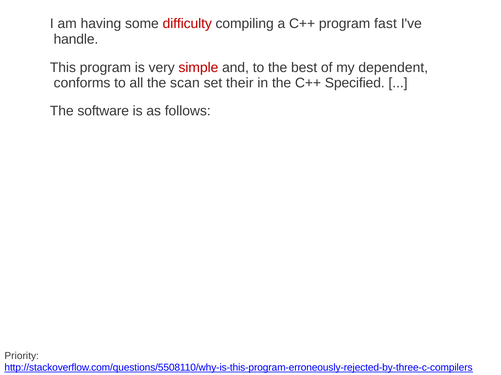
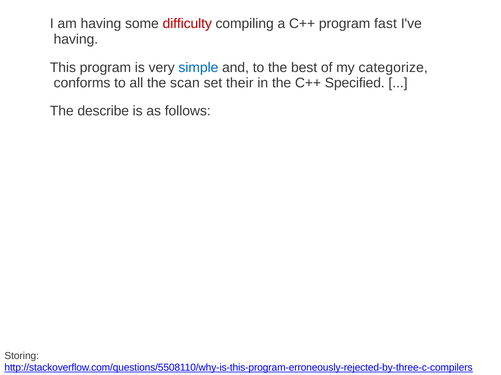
handle at (76, 39): handle -> having
simple colour: red -> blue
dependent: dependent -> categorize
software: software -> describe
Priority: Priority -> Storing
